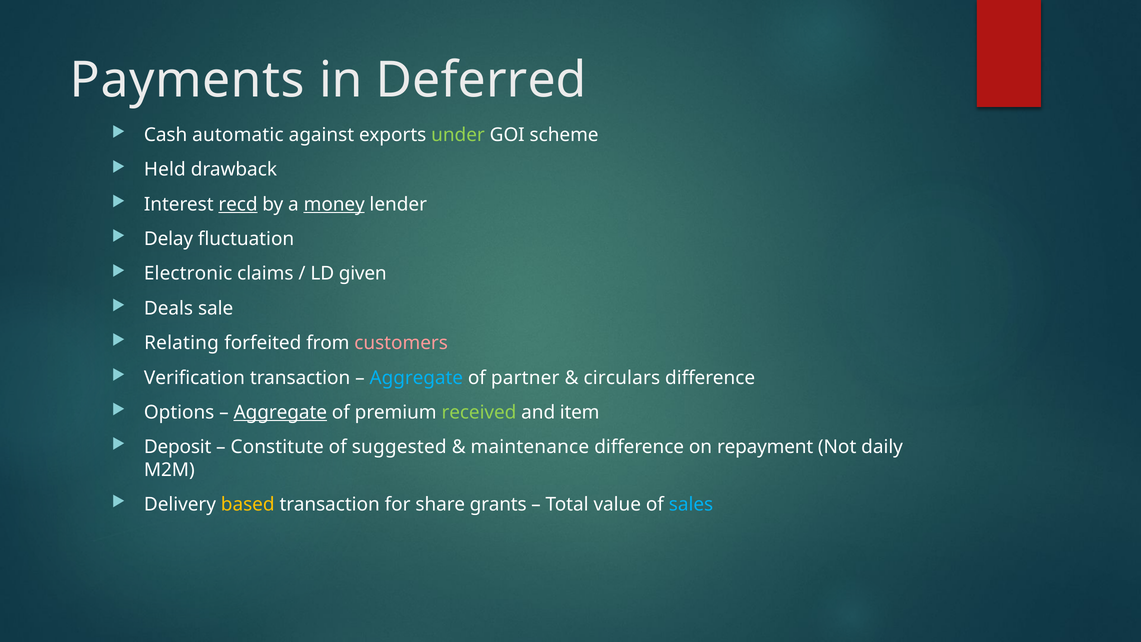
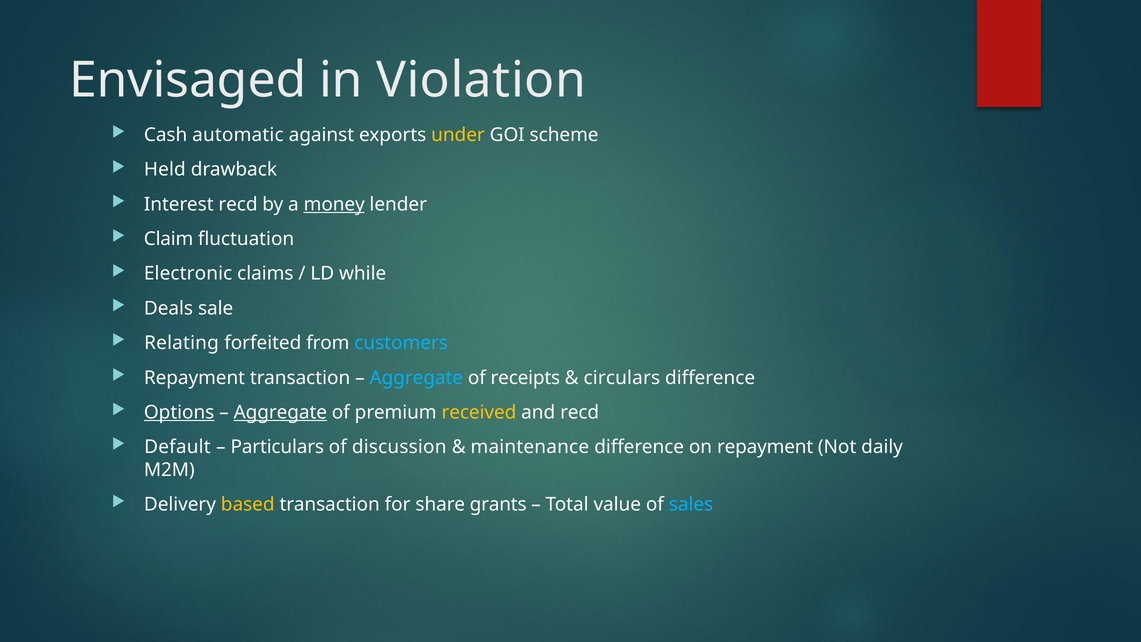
Payments: Payments -> Envisaged
Deferred: Deferred -> Violation
under colour: light green -> yellow
recd at (238, 204) underline: present -> none
Delay: Delay -> Claim
given: given -> while
customers colour: pink -> light blue
Verification at (194, 378): Verification -> Repayment
partner: partner -> receipts
Options underline: none -> present
received colour: light green -> yellow
and item: item -> recd
Deposit: Deposit -> Default
Constitute: Constitute -> Particulars
suggested: suggested -> discussion
